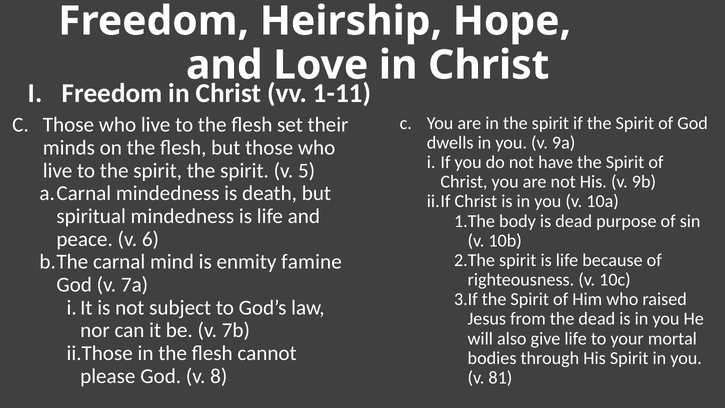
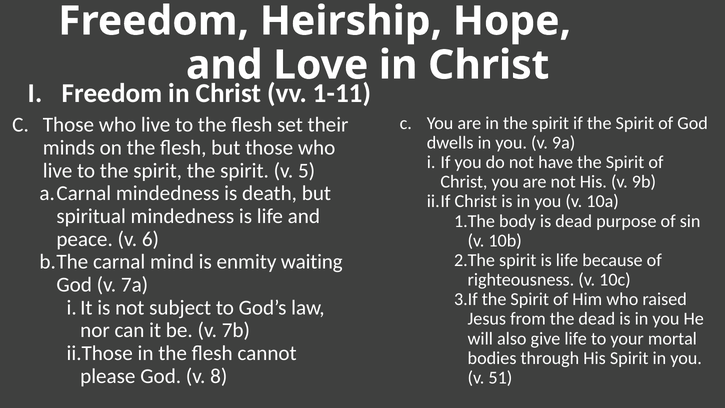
famine: famine -> waiting
81: 81 -> 51
